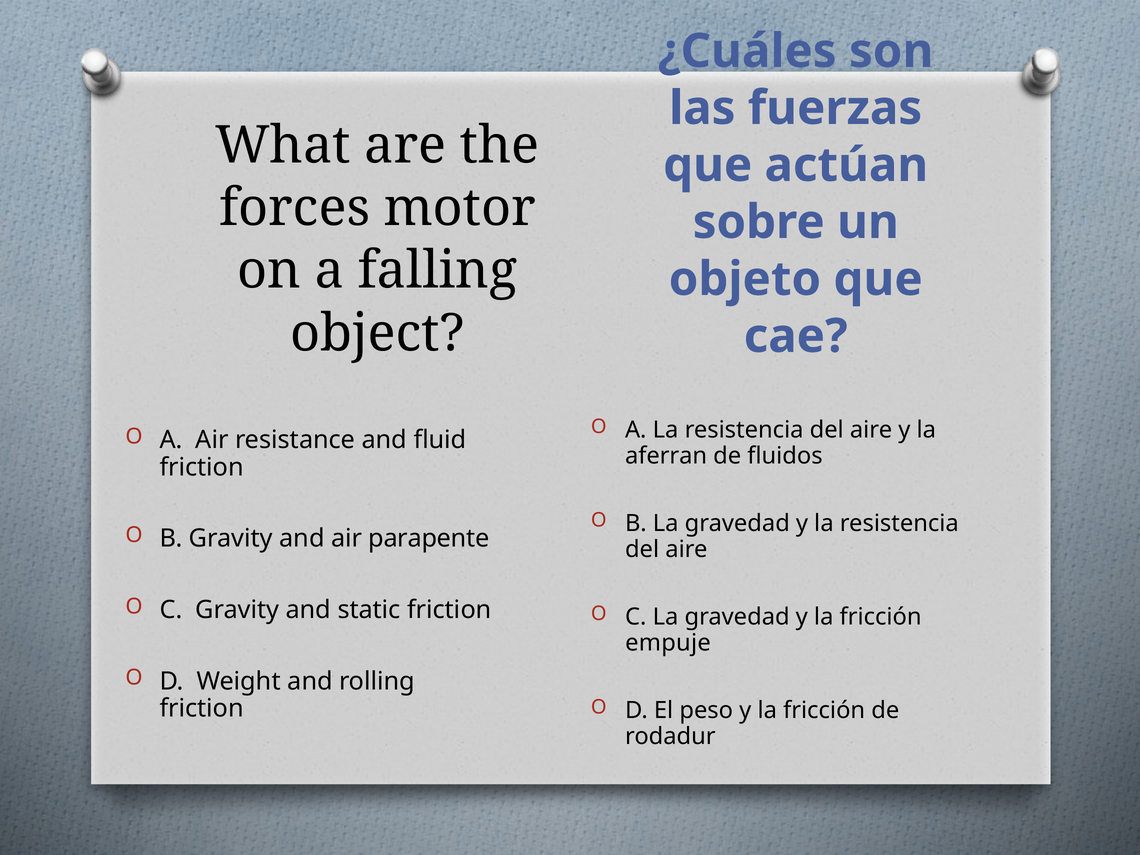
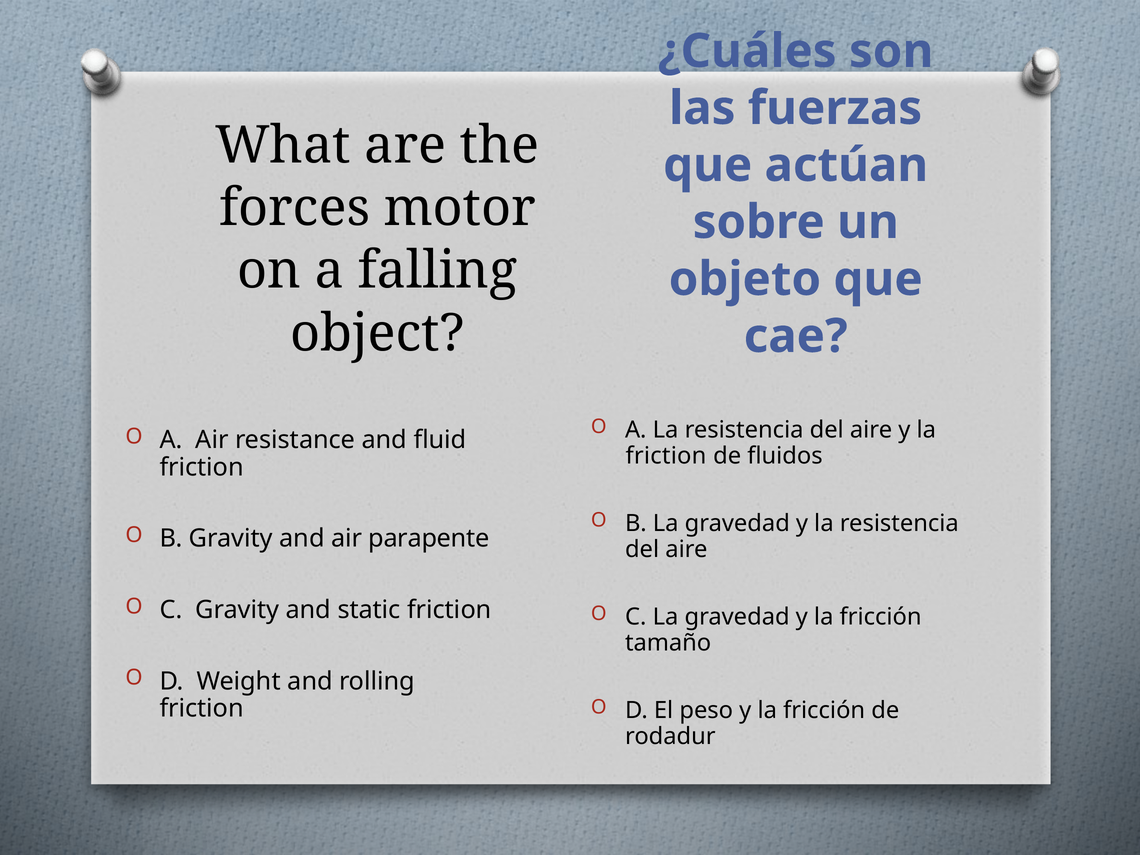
aferran at (666, 456): aferran -> friction
empuje: empuje -> tamaño
